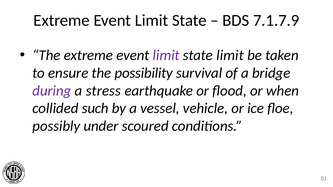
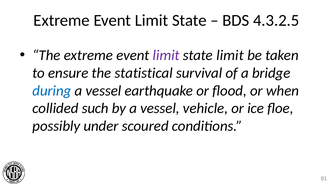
7.1.7.9: 7.1.7.9 -> 4.3.2.5
possibility: possibility -> statistical
during colour: purple -> blue
stress at (103, 91): stress -> vessel
